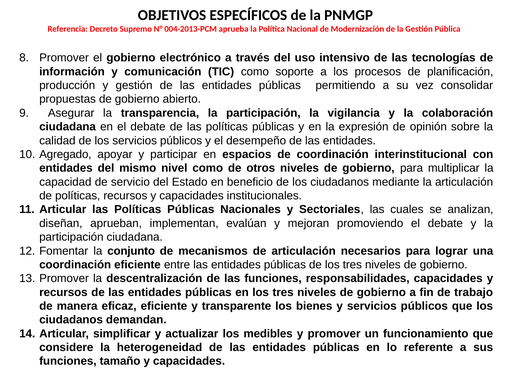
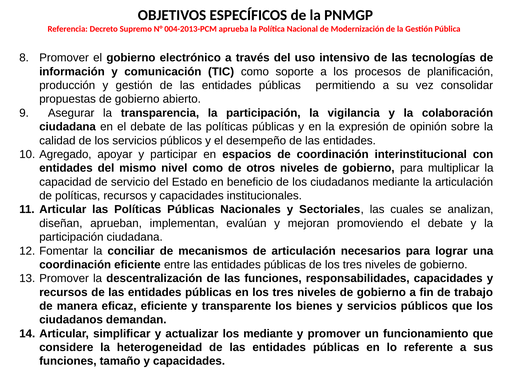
conjunto: conjunto -> conciliar
los medibles: medibles -> mediante
